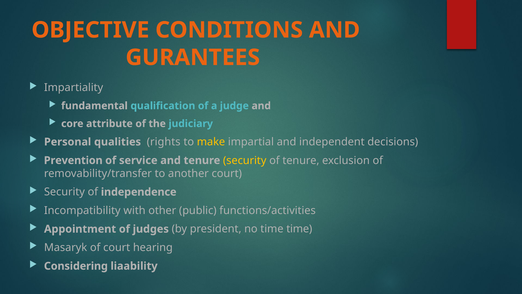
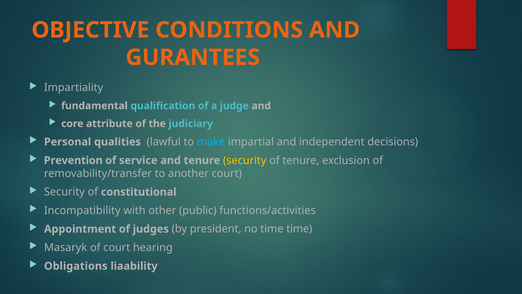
rights: rights -> lawful
make colour: yellow -> light blue
independence: independence -> constitutional
Considering: Considering -> Obligations
